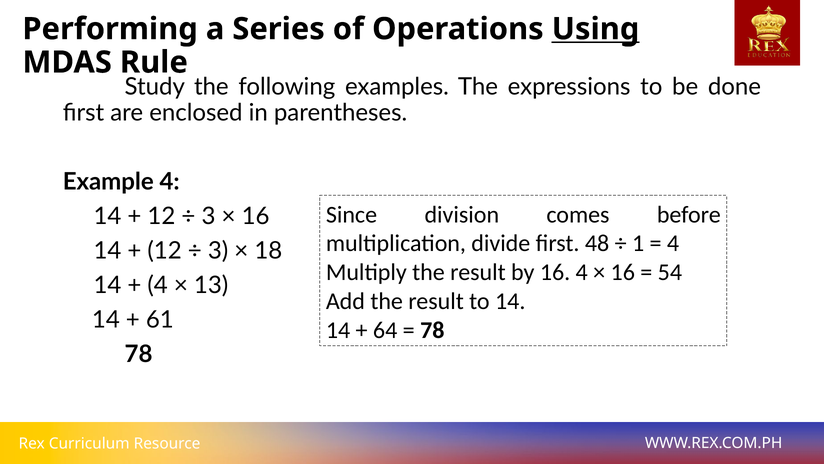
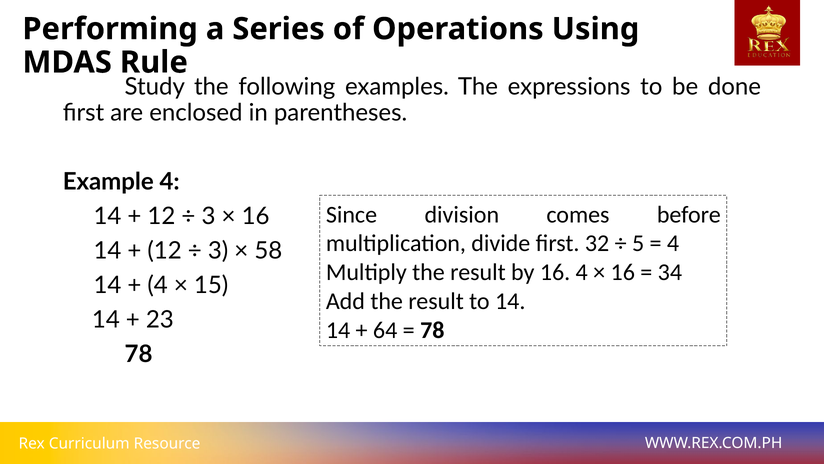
Using underline: present -> none
48: 48 -> 32
1: 1 -> 5
18: 18 -> 58
54: 54 -> 34
13: 13 -> 15
61: 61 -> 23
